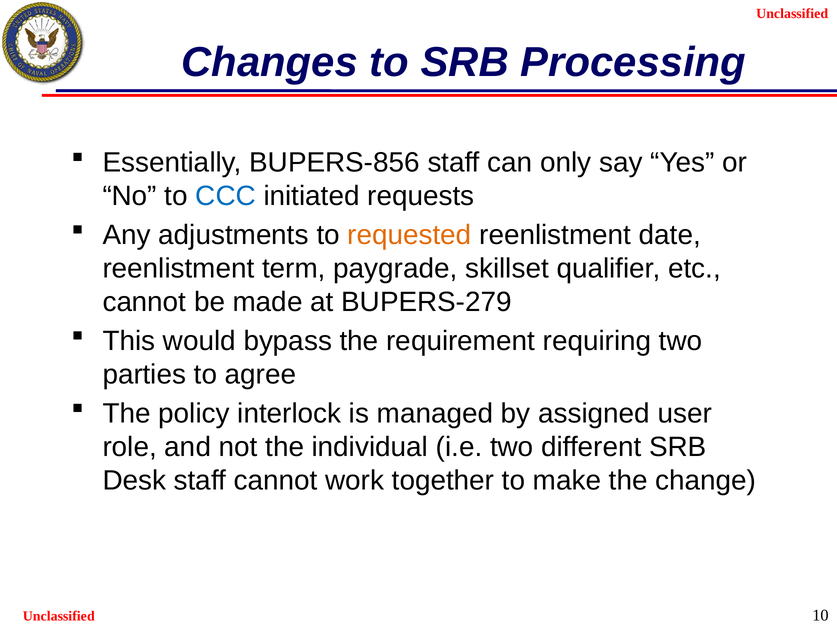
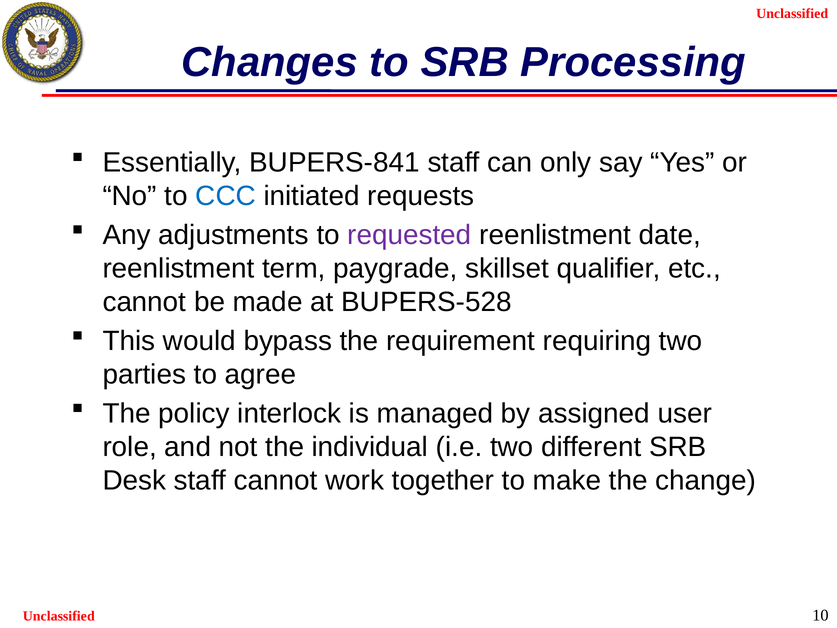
BUPERS-856: BUPERS-856 -> BUPERS-841
requested colour: orange -> purple
BUPERS-279: BUPERS-279 -> BUPERS-528
